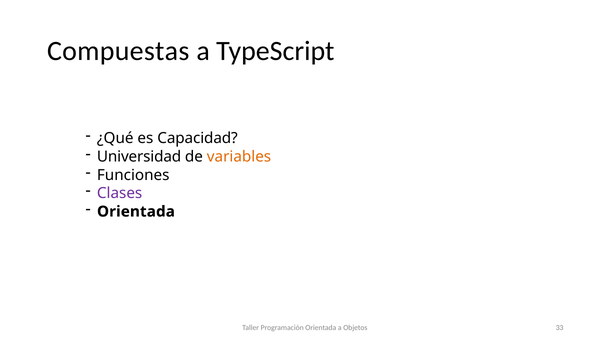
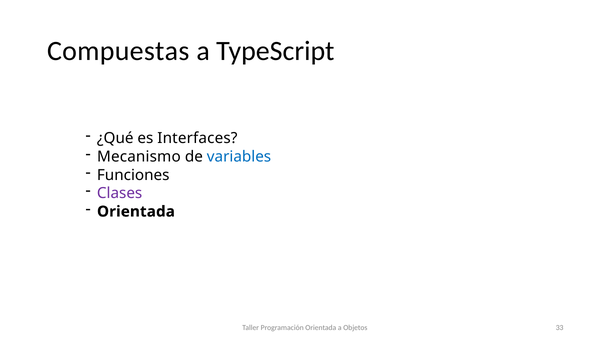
Capacidad: Capacidad -> Interfaces
Universidad: Universidad -> Mecanismo
variables colour: orange -> blue
